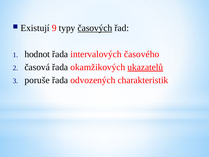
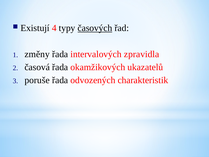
9: 9 -> 4
hodnot: hodnot -> změny
časového: časového -> zpravidla
ukazatelů underline: present -> none
